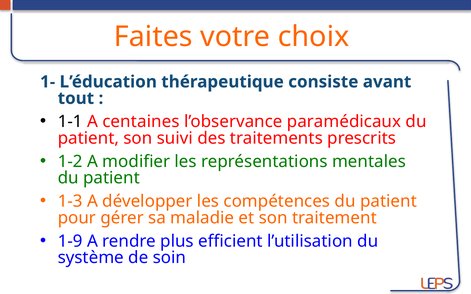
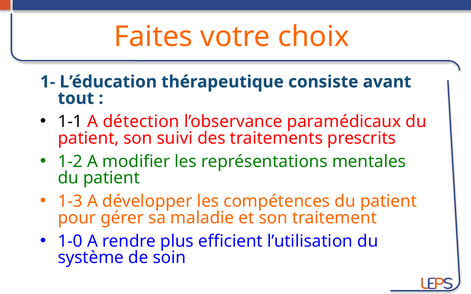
centaines: centaines -> détection
1-9: 1-9 -> 1-0
